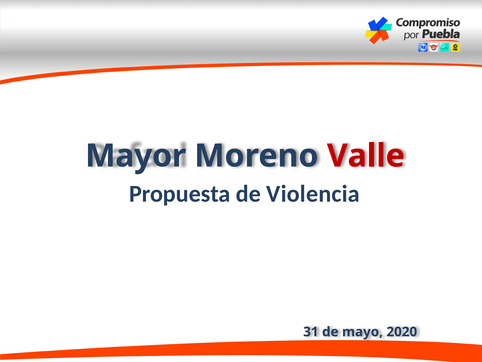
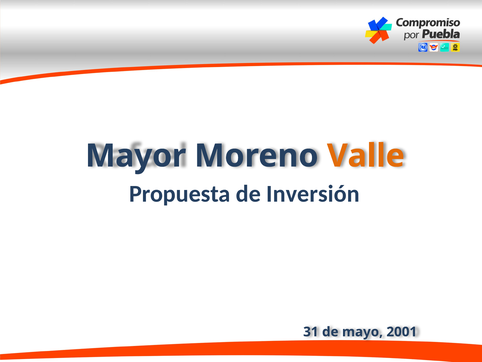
Valle colour: red -> orange
Violencia: Violencia -> Inversión
2020: 2020 -> 2001
